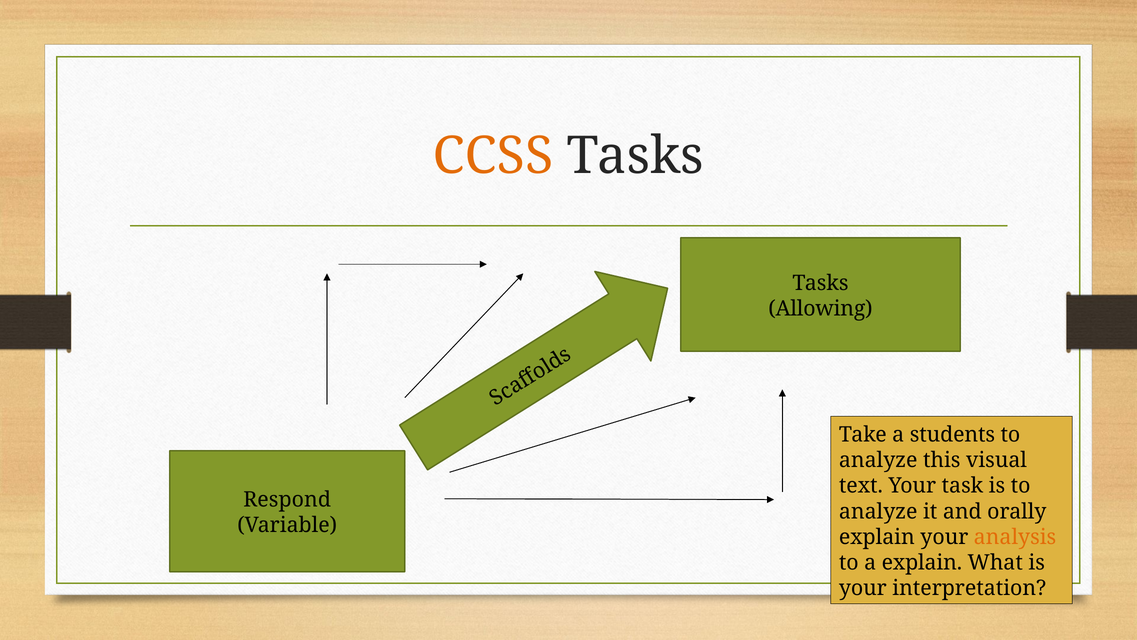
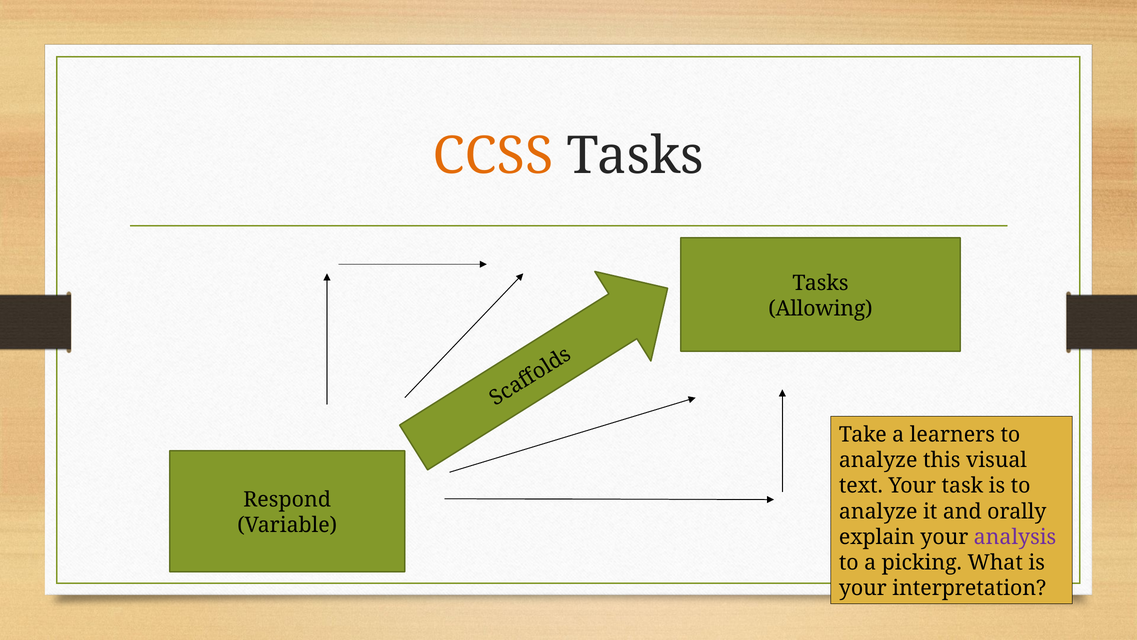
students: students -> learners
analysis colour: orange -> purple
a explain: explain -> picking
